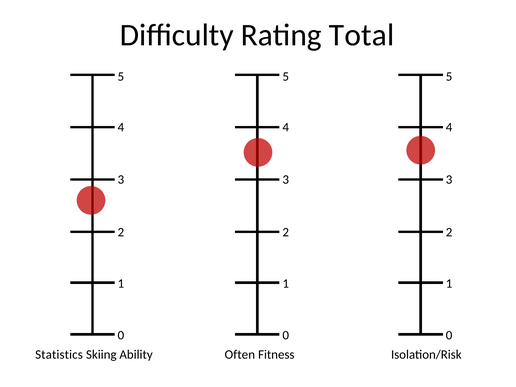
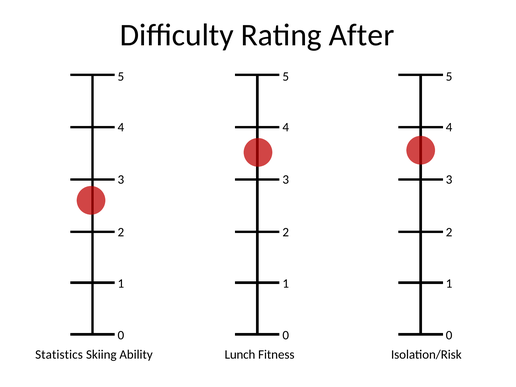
Total: Total -> After
Often: Often -> Lunch
